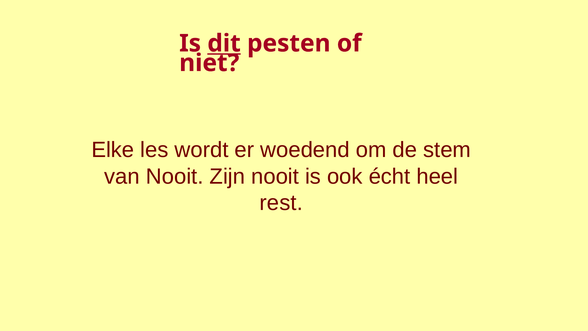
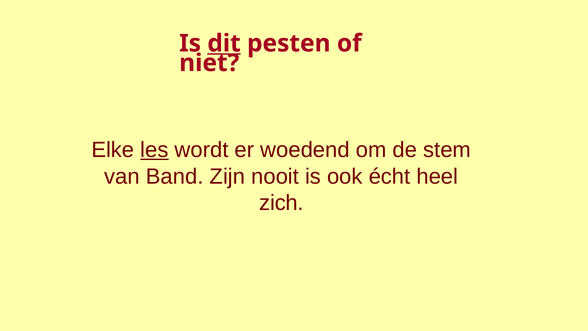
les underline: none -> present
van Nooit: Nooit -> Band
rest: rest -> zich
